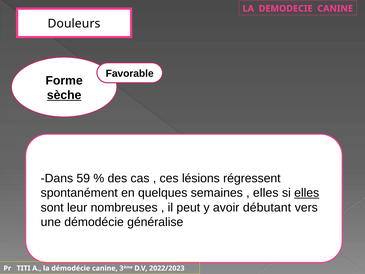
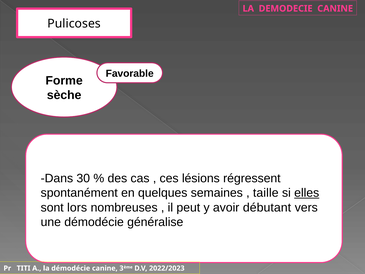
Douleurs: Douleurs -> Pulicoses
sèche underline: present -> none
59: 59 -> 30
elles at (266, 193): elles -> taille
leur: leur -> lors
